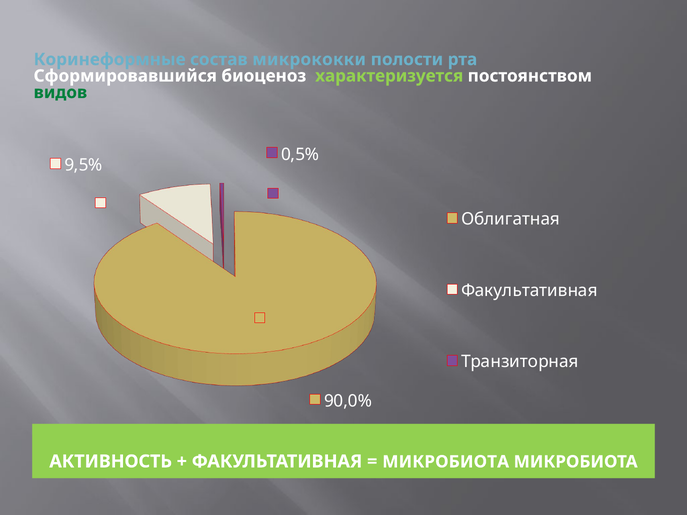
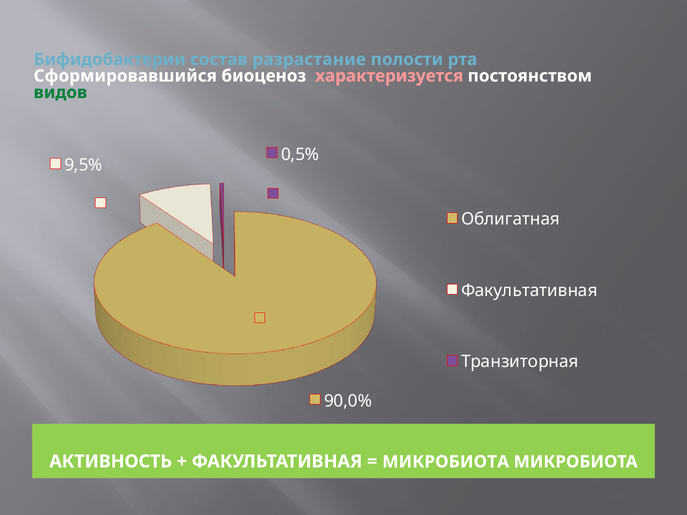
Коринеформные: Коринеформные -> Бифидобактерии
микрококки: микрококки -> разрастание
характеризуется colour: light green -> pink
